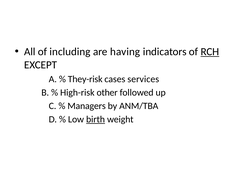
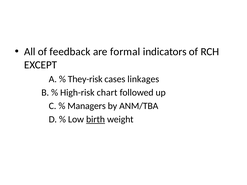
including: including -> feedback
having: having -> formal
RCH underline: present -> none
services: services -> linkages
other: other -> chart
